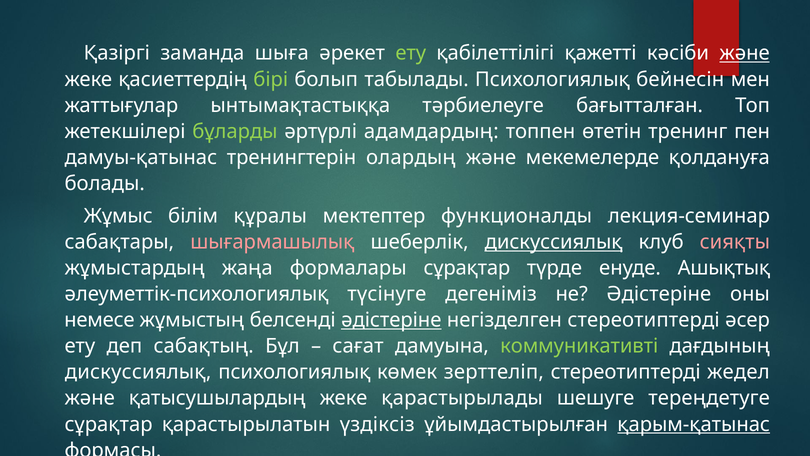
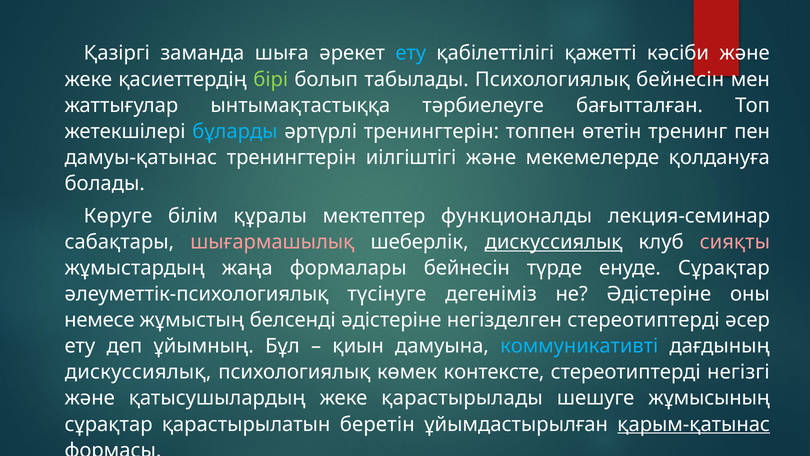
ету at (411, 53) colour: light green -> light blue
және at (745, 53) underline: present -> none
бұларды colour: light green -> light blue
әртүрлі адамдардың: адамдардың -> тренингтерін
олардың: олардың -> иілгіштігі
Жұмыс: Жұмыс -> Көруге
формалары сұрақтар: сұрақтар -> бейнесін
енуде Ашықтық: Ашықтық -> Сұрақтар
әдістеріне at (391, 320) underline: present -> none
сабақтың: сабақтың -> ұйымның
сағат: сағат -> қиын
коммуникативті colour: light green -> light blue
зерттеліп: зерттеліп -> контексте
жедел: жедел -> негізгі
тереңдетуге: тереңдетуге -> жұмысының
үздіксіз: үздіксіз -> беретін
